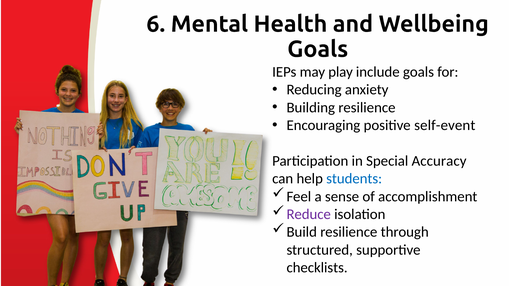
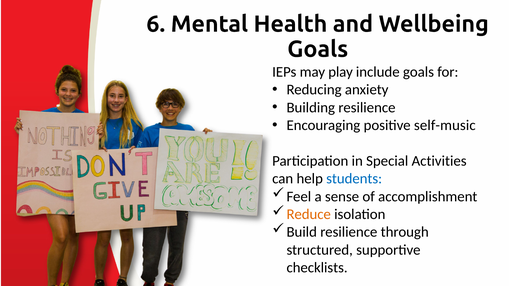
self-event: self-event -> self-music
Accuracy: Accuracy -> Activities
Reduce colour: purple -> orange
